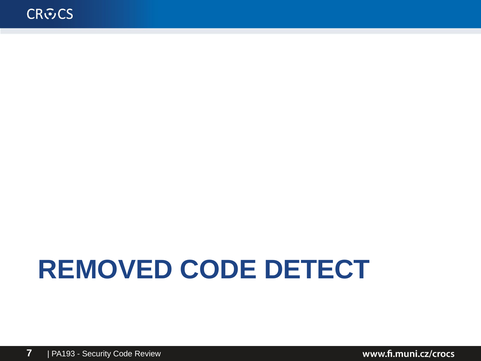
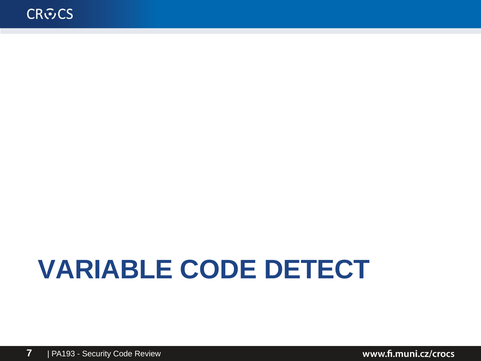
REMOVED: REMOVED -> VARIABLE
